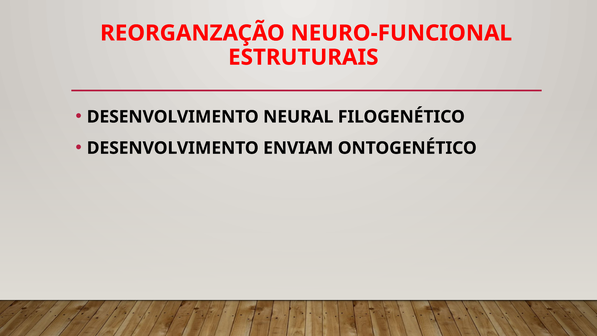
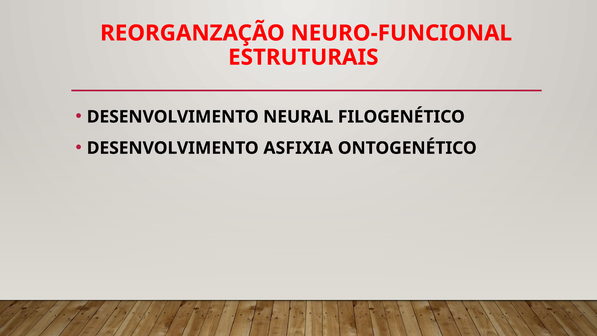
ENVIAM: ENVIAM -> ASFIXIA
